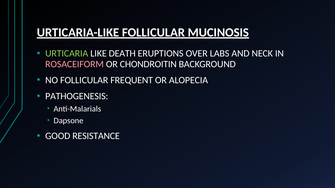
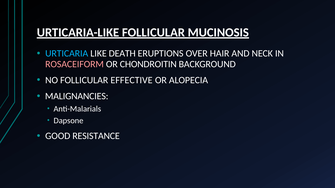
URTICARIA colour: light green -> light blue
LABS: LABS -> HAIR
FREQUENT: FREQUENT -> EFFECTIVE
PATHOGENESIS: PATHOGENESIS -> MALIGNANCIES
